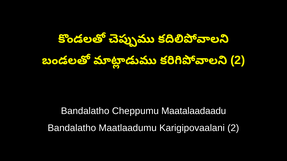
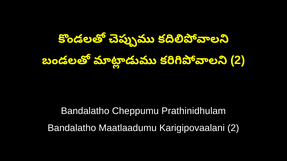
Maatalaadaadu: Maatalaadaadu -> Prathinidhulam
